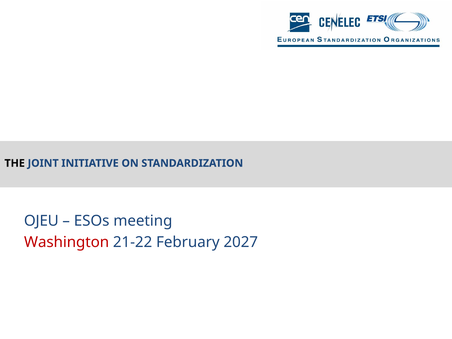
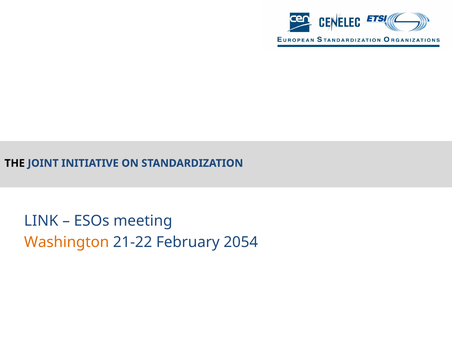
OJEU: OJEU -> LINK
Washington colour: red -> orange
2027: 2027 -> 2054
